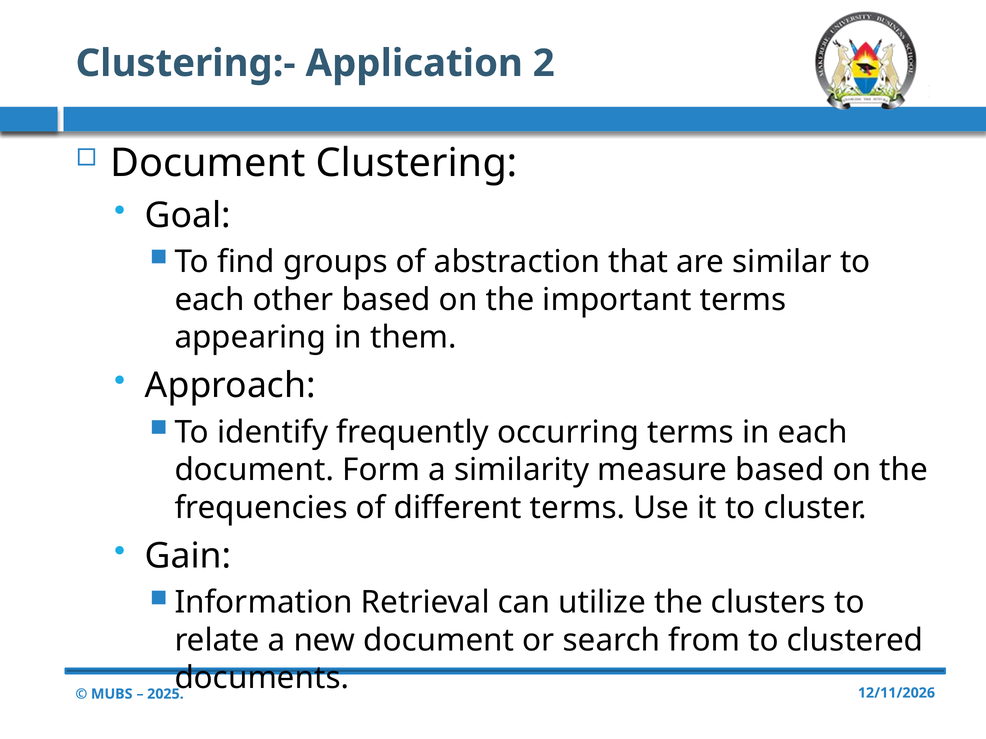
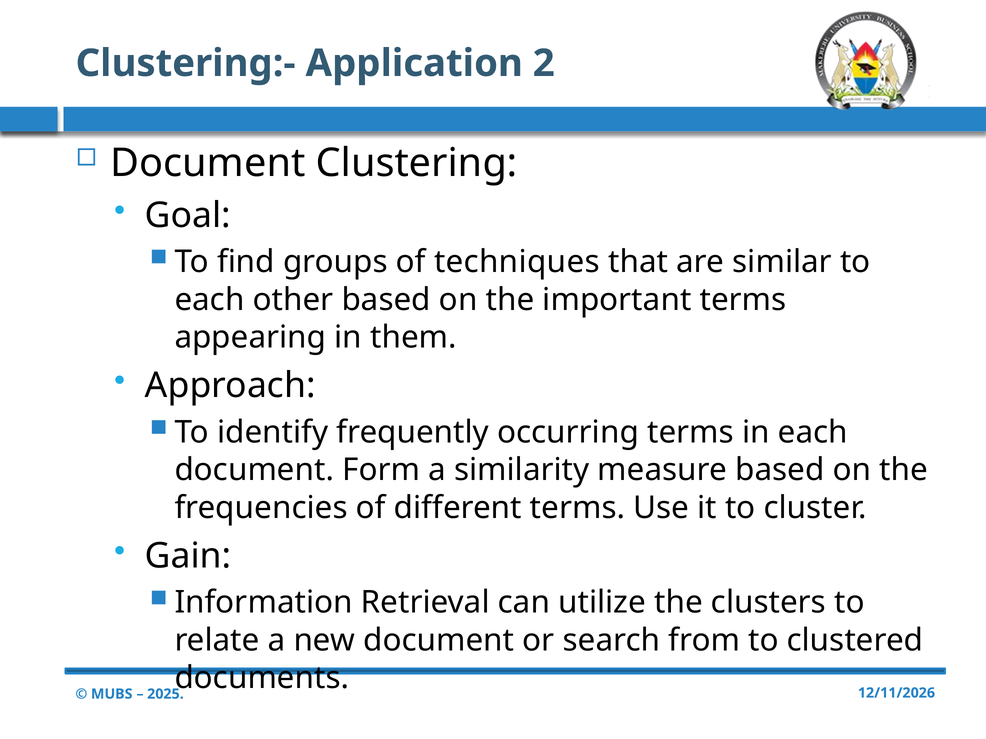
abstraction: abstraction -> techniques
